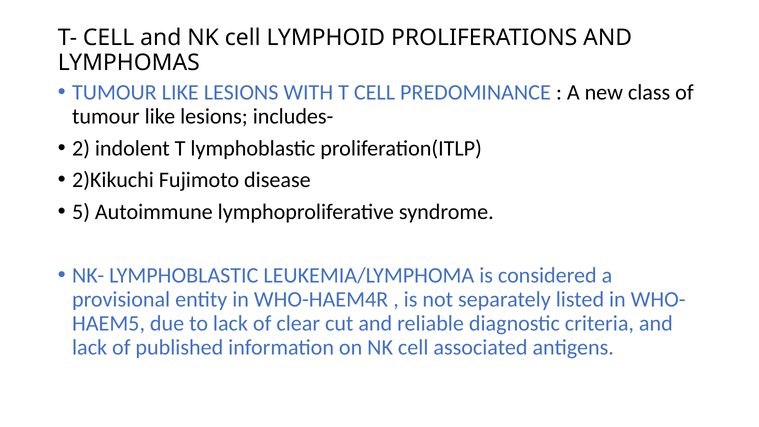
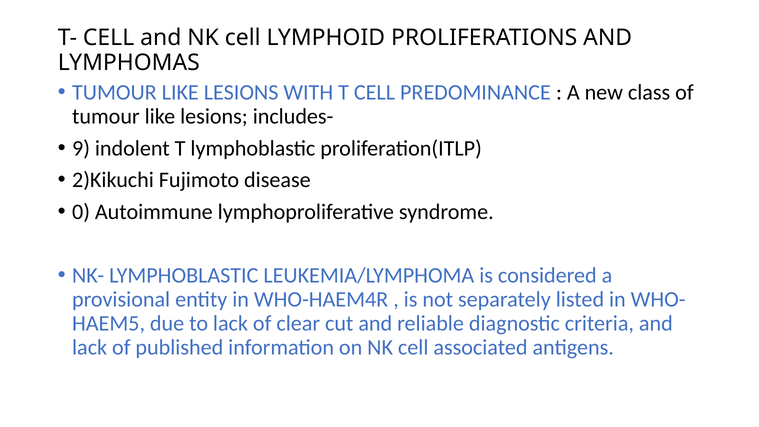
2: 2 -> 9
5: 5 -> 0
